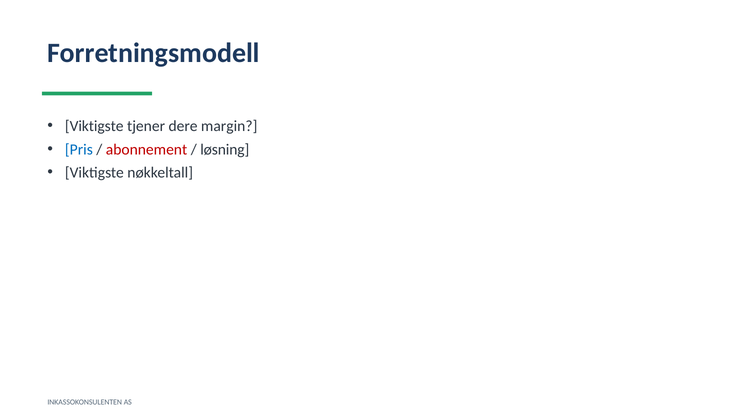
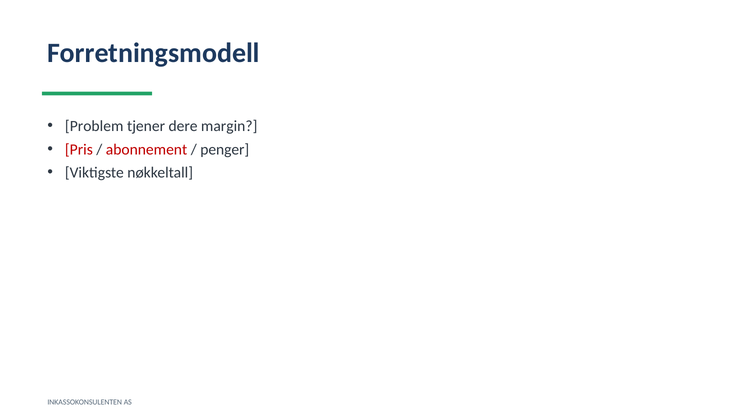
Viktigste at (94, 126): Viktigste -> Problem
Pris colour: blue -> red
løsning: løsning -> penger
